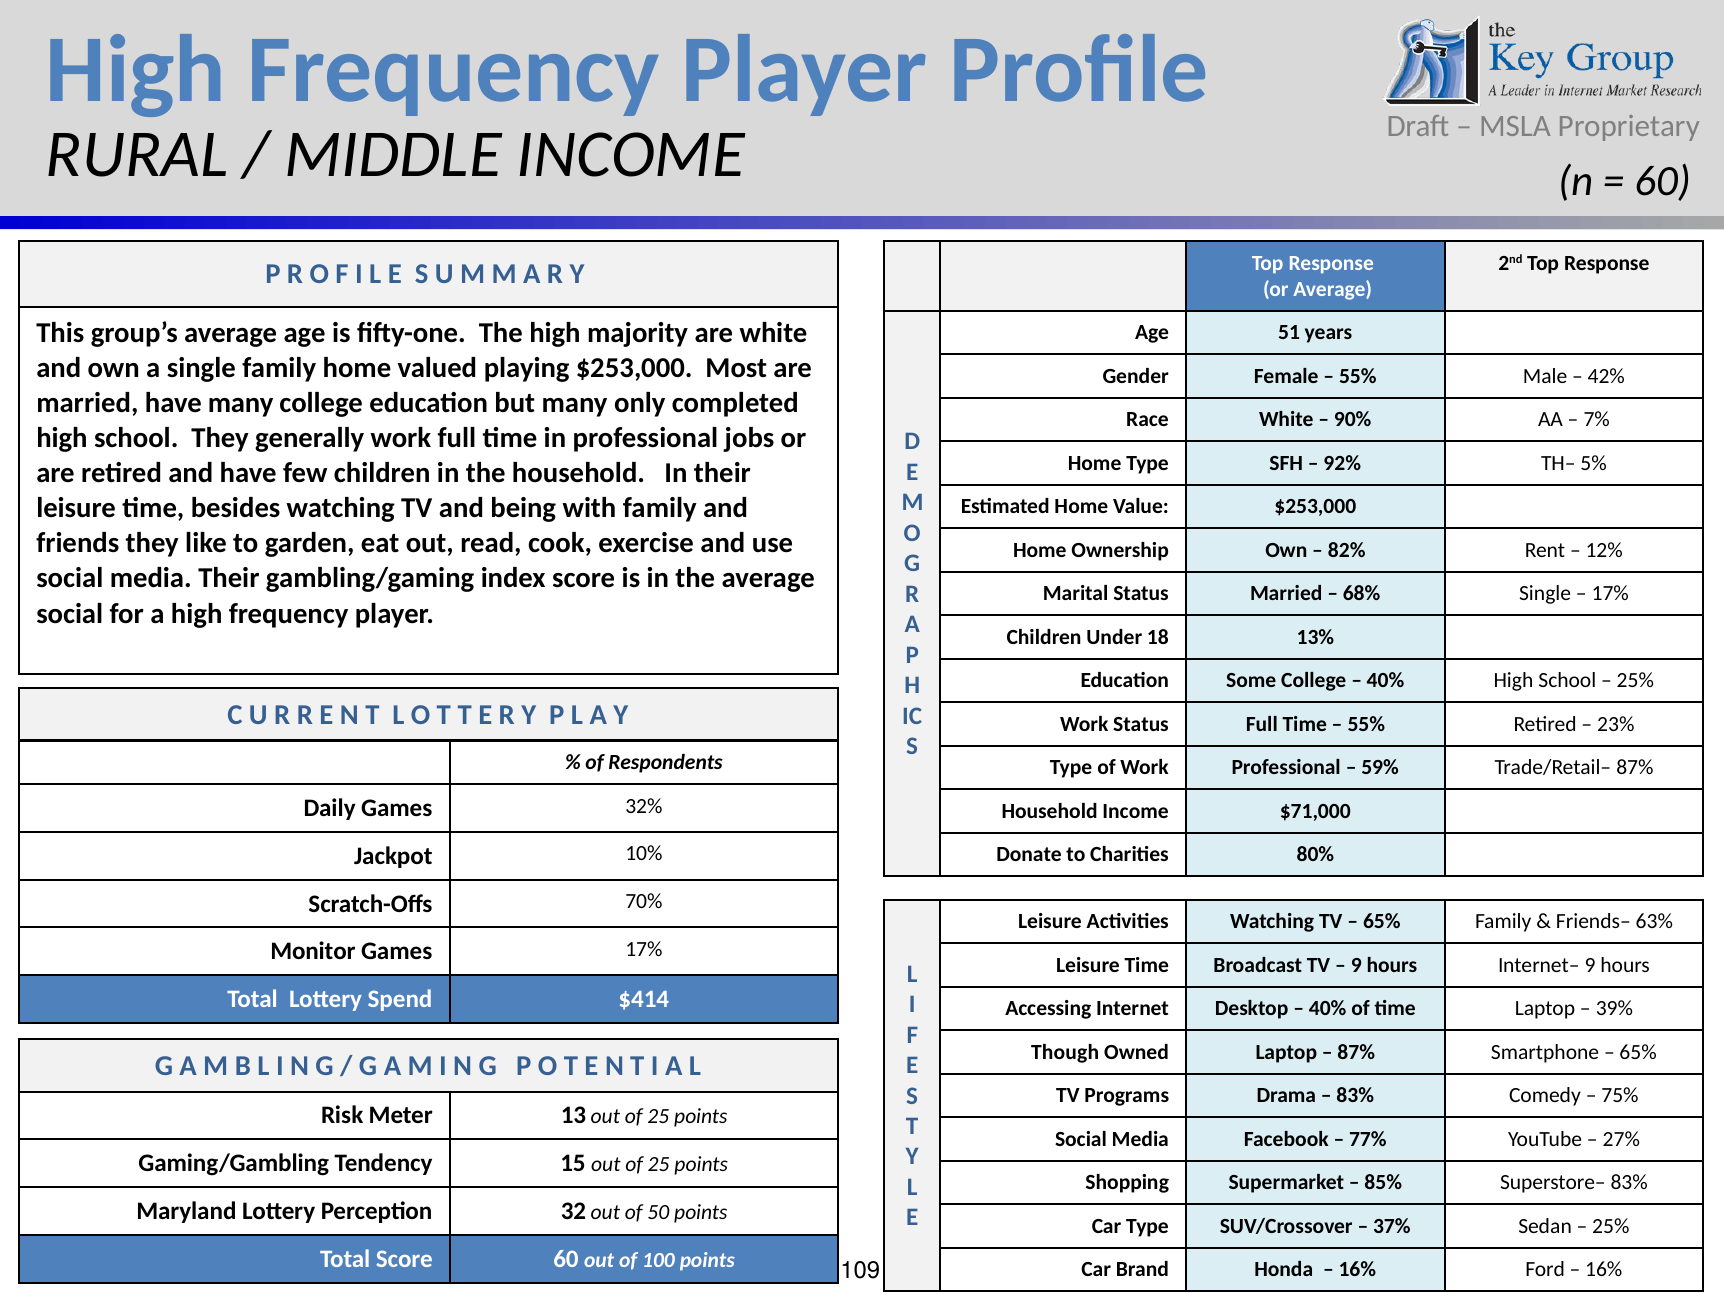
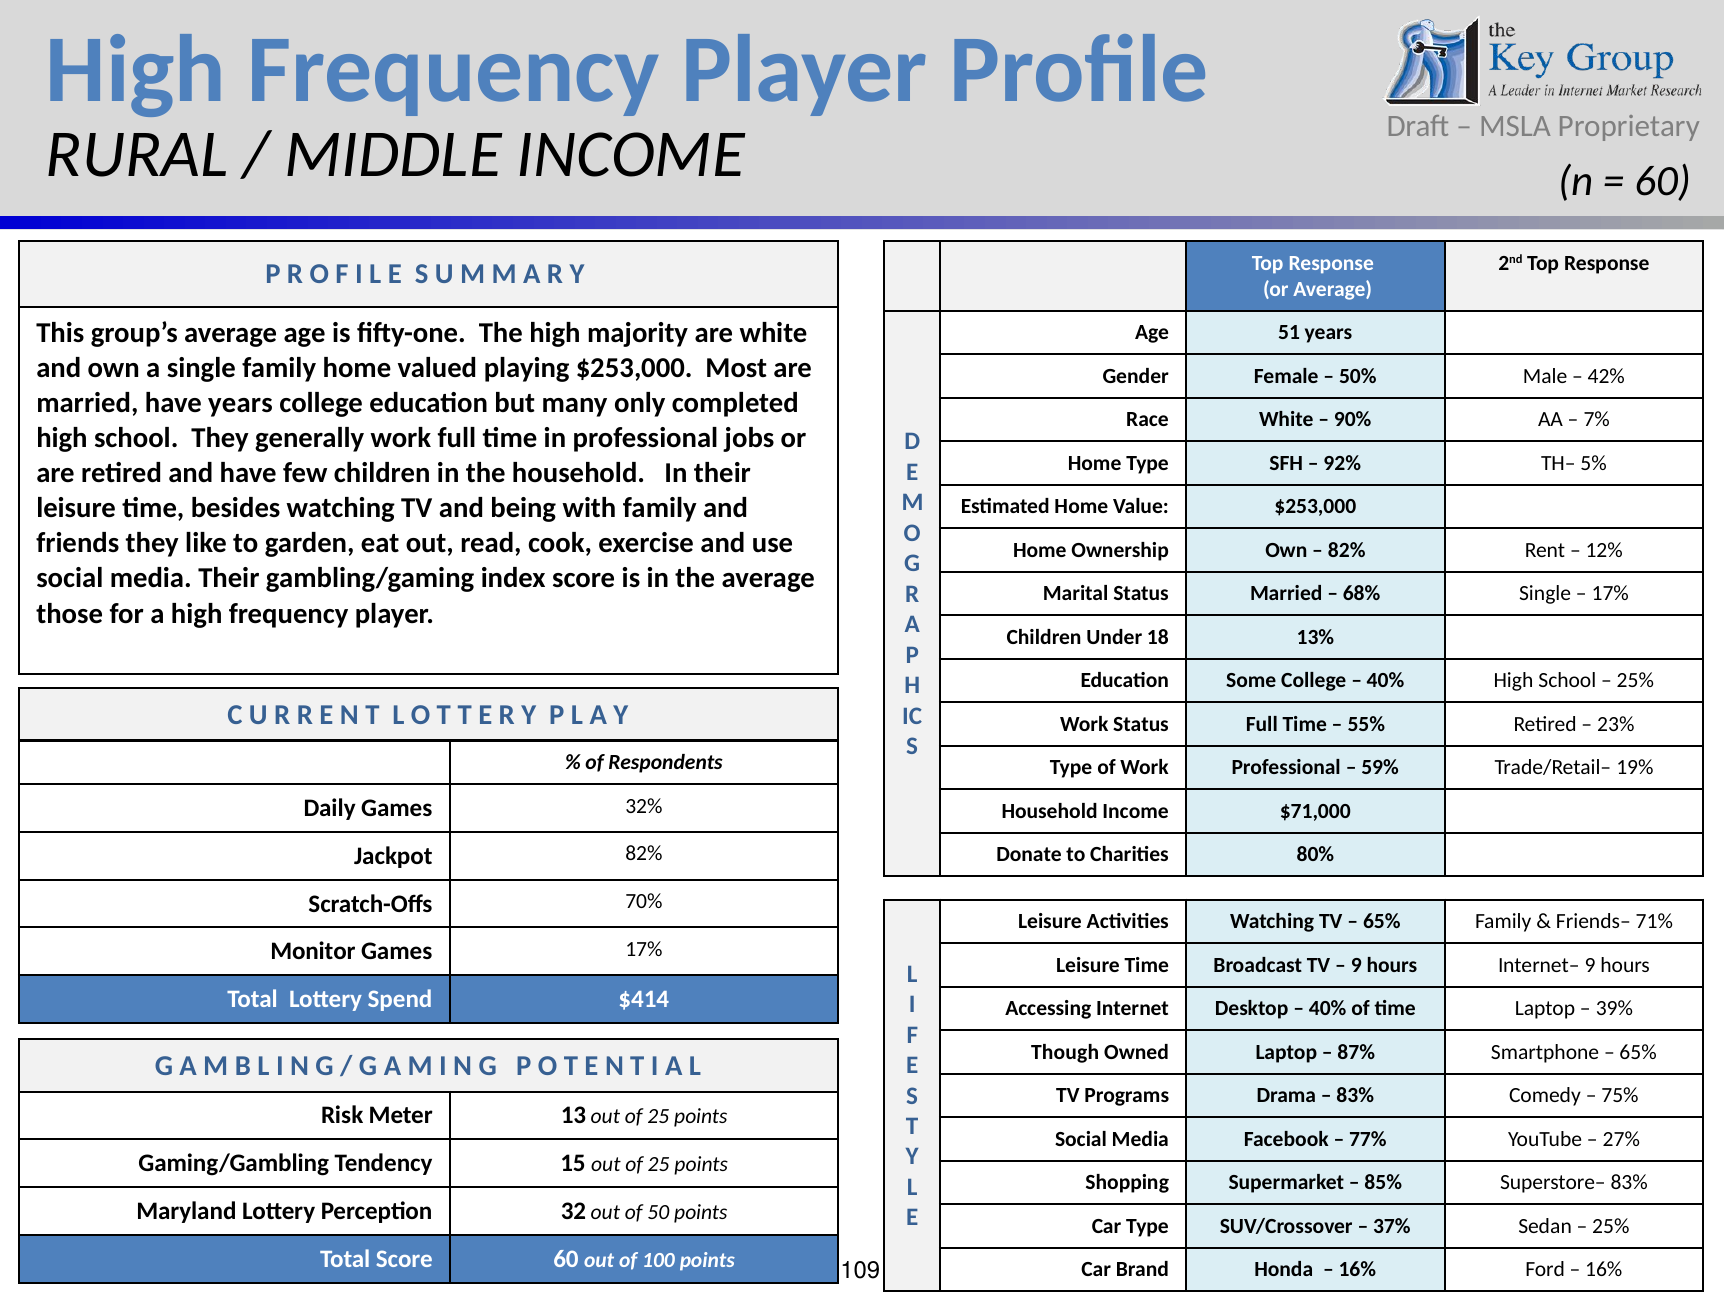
55% at (1358, 376): 55% -> 50%
have many: many -> years
social at (70, 614): social -> those
Trade/Retail– 87%: 87% -> 19%
Jackpot 10%: 10% -> 82%
63%: 63% -> 71%
